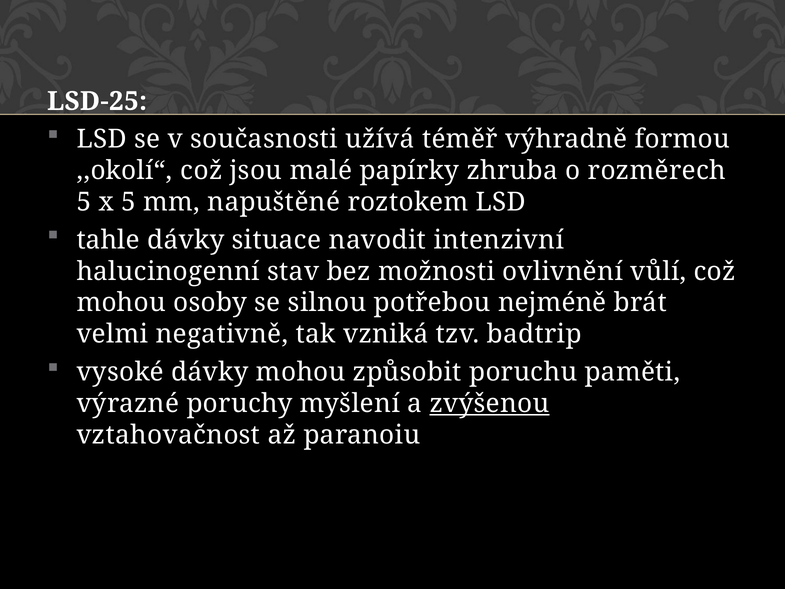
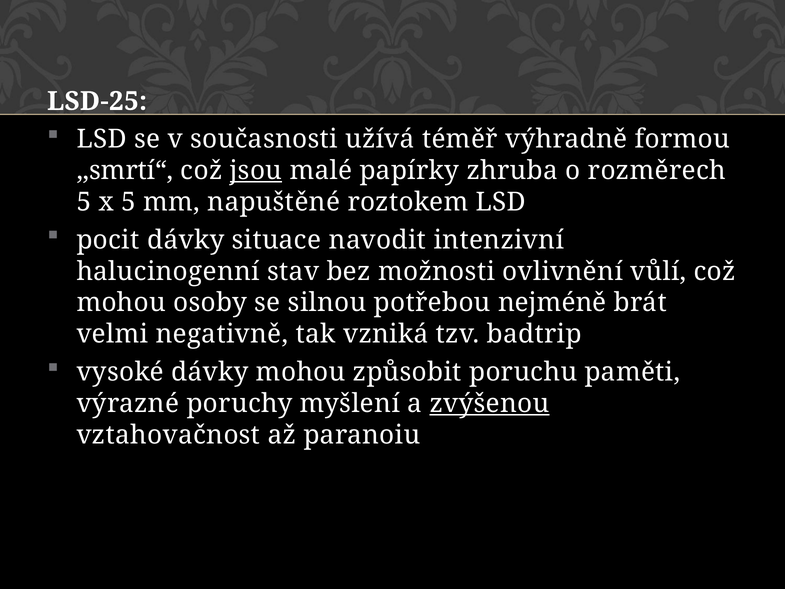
,,okolí“: ,,okolí“ -> ,,smrtí“
jsou underline: none -> present
tahle: tahle -> pocit
